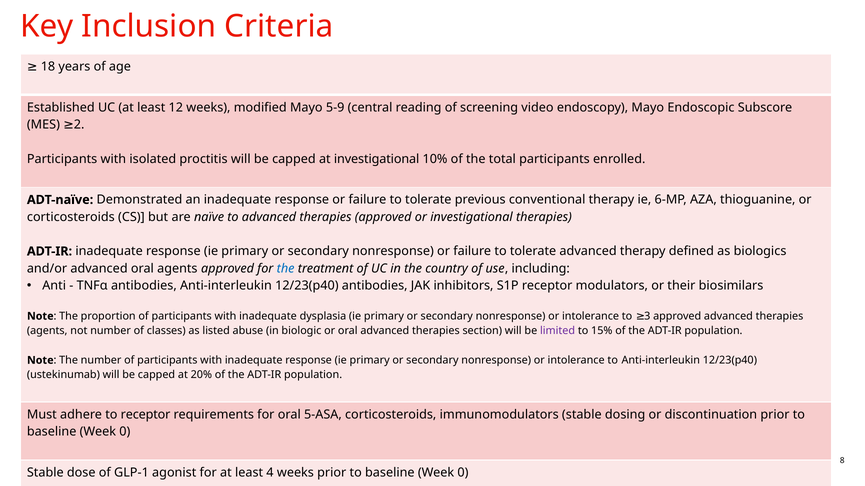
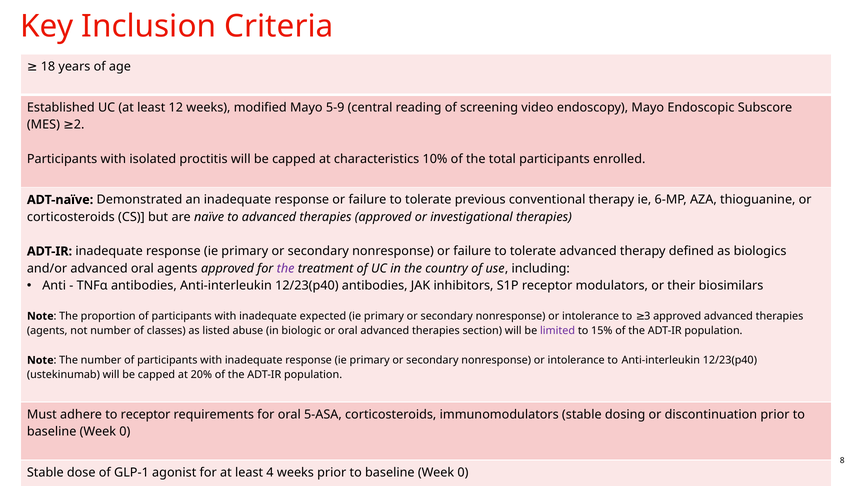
at investigational: investigational -> characteristics
the at (286, 269) colour: blue -> purple
dysplasia: dysplasia -> expected
